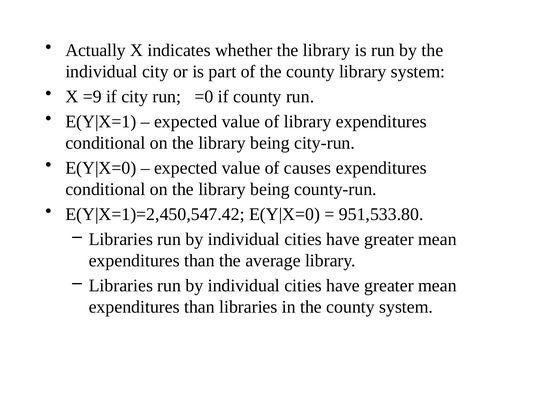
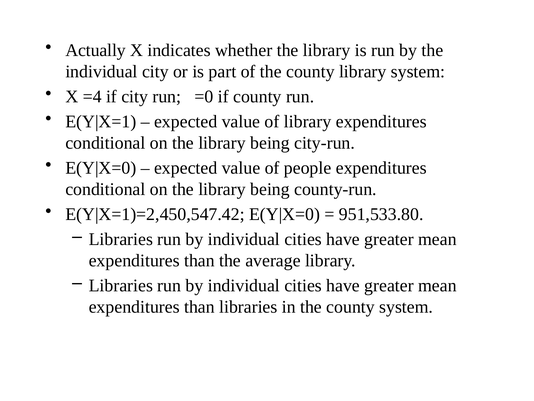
=9: =9 -> =4
causes: causes -> people
